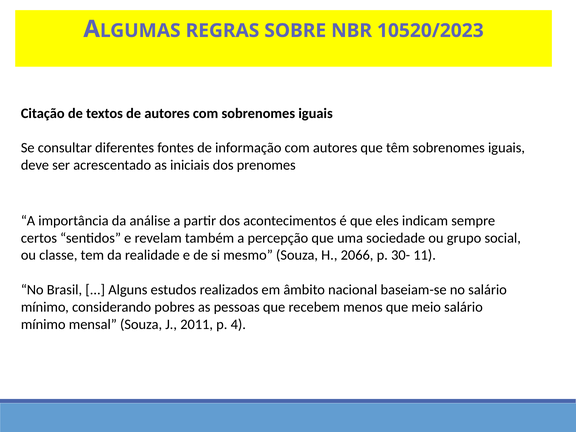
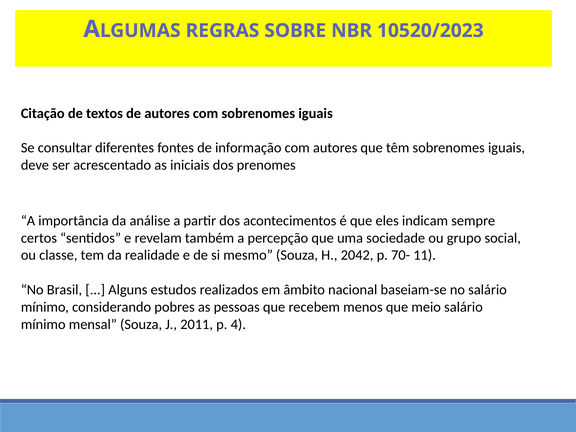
2066: 2066 -> 2042
30-: 30- -> 70-
